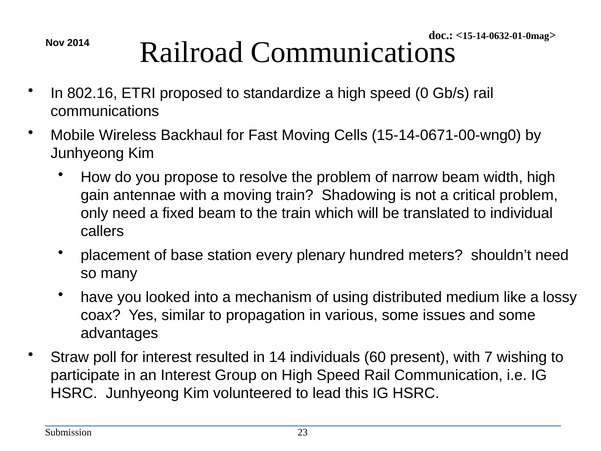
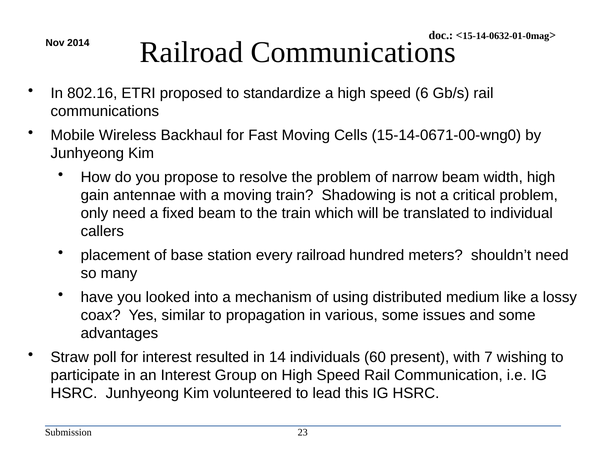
0: 0 -> 6
every plenary: plenary -> railroad
